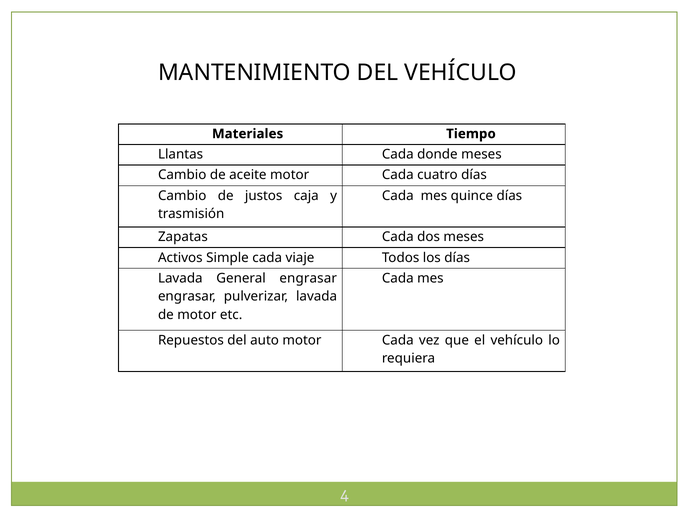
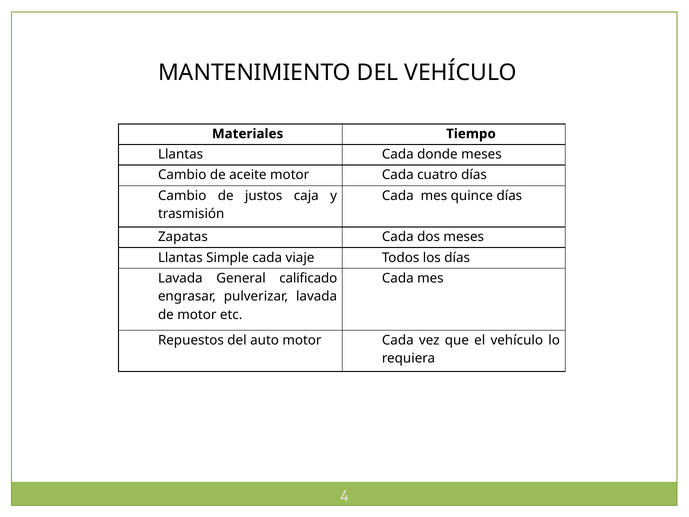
Activos at (180, 257): Activos -> Llantas
General engrasar: engrasar -> calificado
